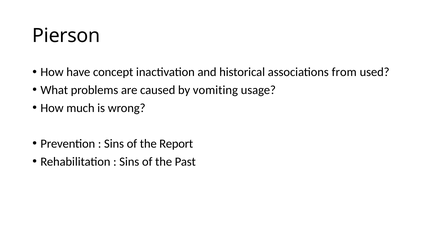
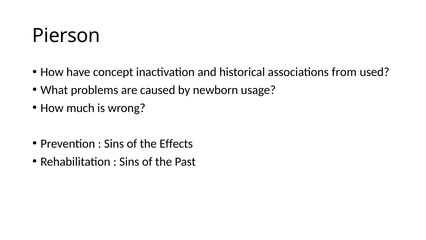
vomiting: vomiting -> newborn
Report: Report -> Effects
